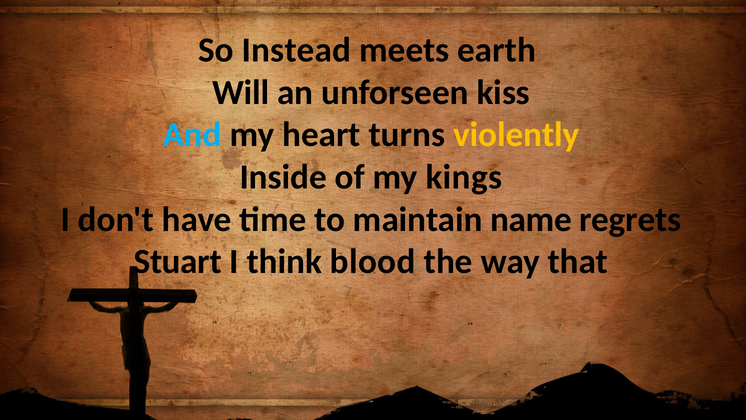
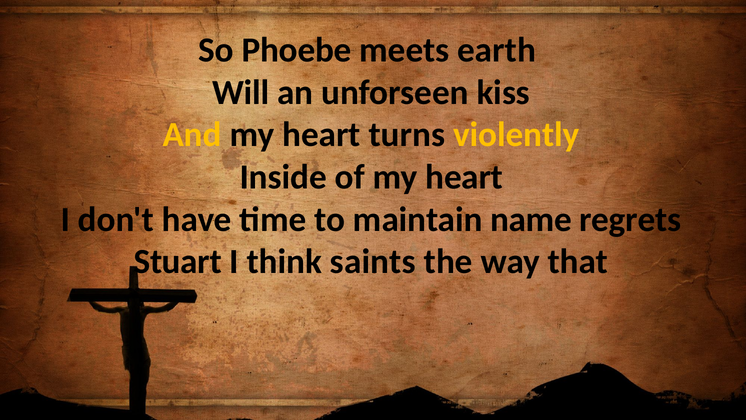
Instead: Instead -> Phoebe
And colour: light blue -> yellow
of my kings: kings -> heart
blood: blood -> saints
